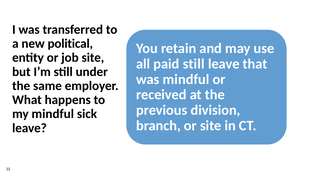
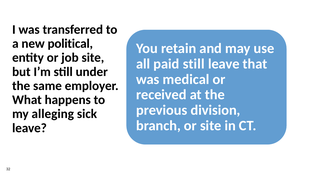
was mindful: mindful -> medical
my mindful: mindful -> alleging
